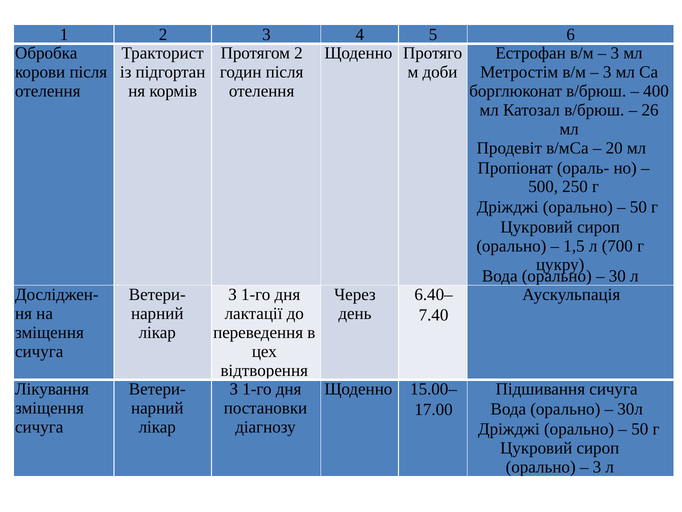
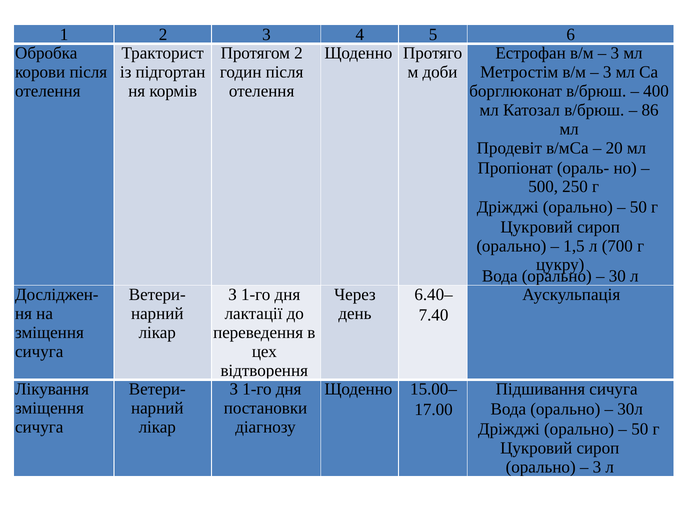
26: 26 -> 86
